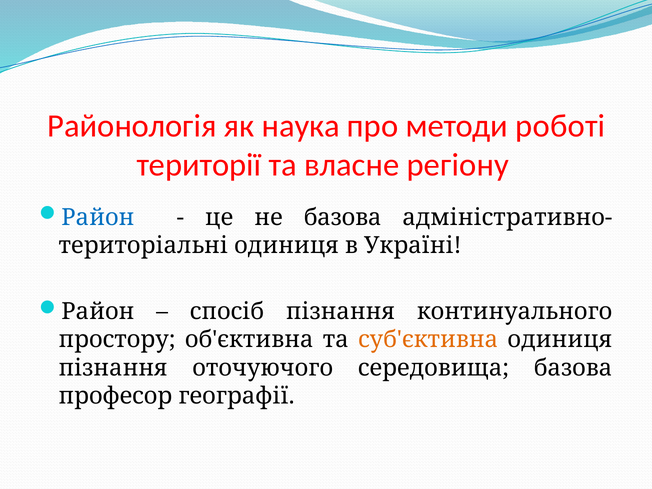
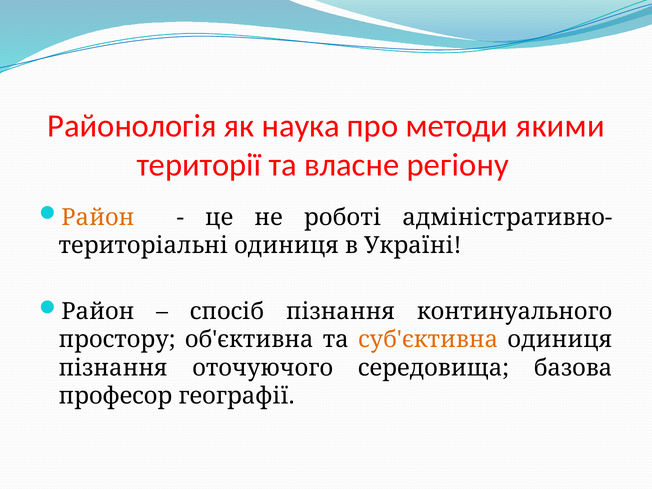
роботі: роботі -> якими
Район at (98, 217) colour: blue -> orange
не базова: базова -> роботі
